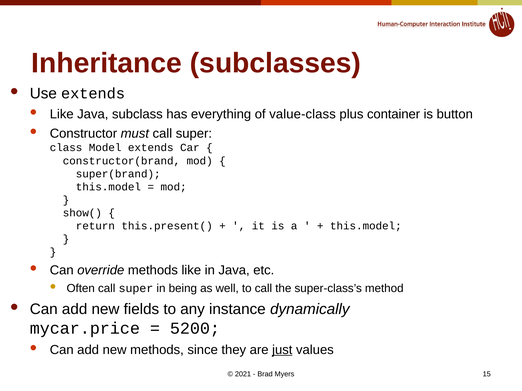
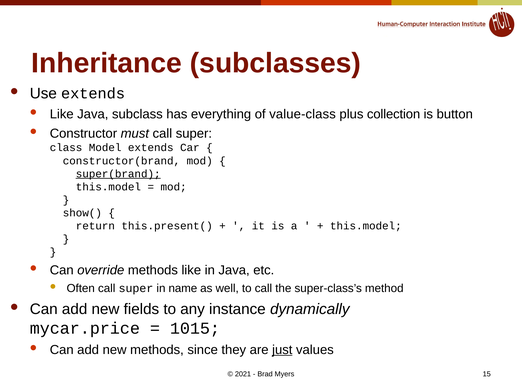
container: container -> collection
super(brand underline: none -> present
being: being -> name
5200: 5200 -> 1015
